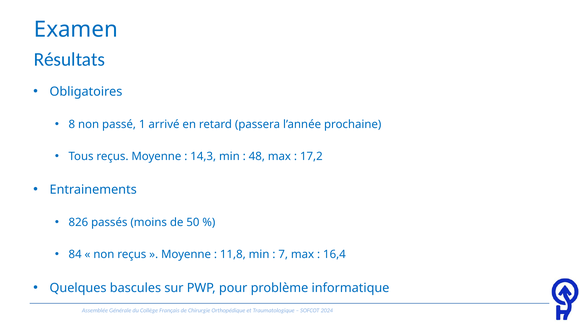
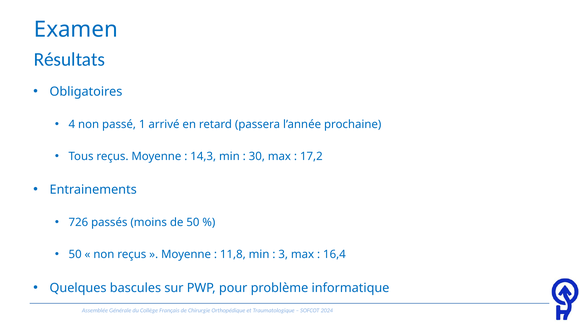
8: 8 -> 4
48: 48 -> 30
826: 826 -> 726
84 at (75, 254): 84 -> 50
7: 7 -> 3
